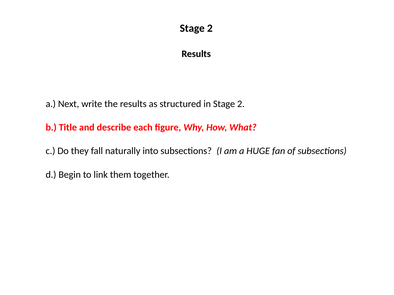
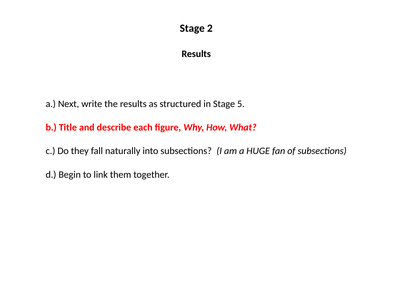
in Stage 2: 2 -> 5
